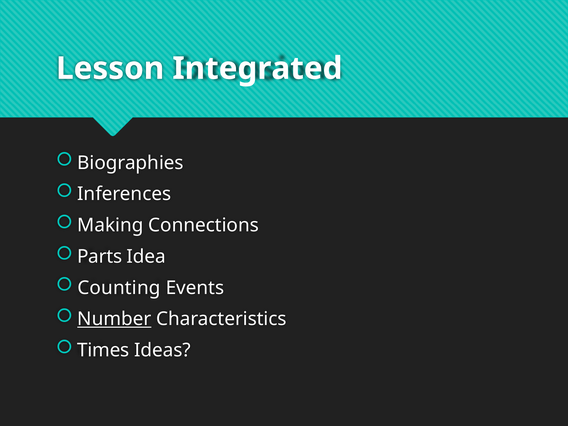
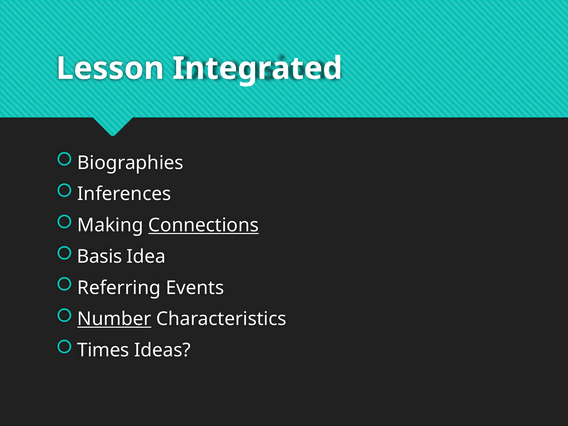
Connections underline: none -> present
Parts: Parts -> Basis
Counting: Counting -> Referring
